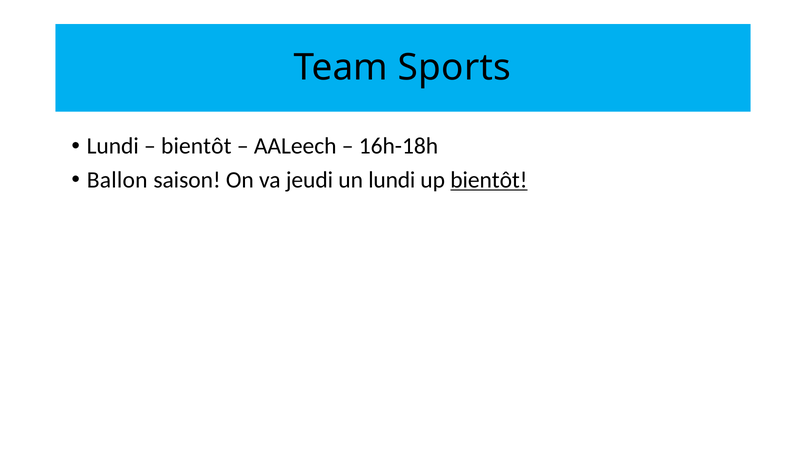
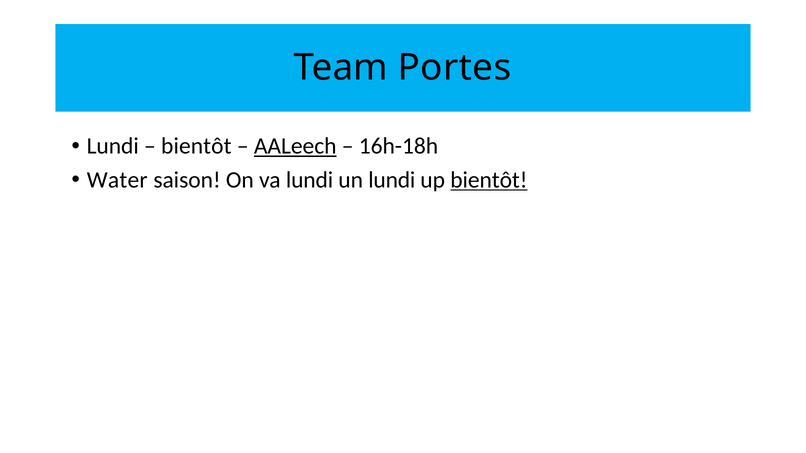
Sports: Sports -> Portes
AALeech underline: none -> present
Ballon: Ballon -> Water
va jeudi: jeudi -> lundi
